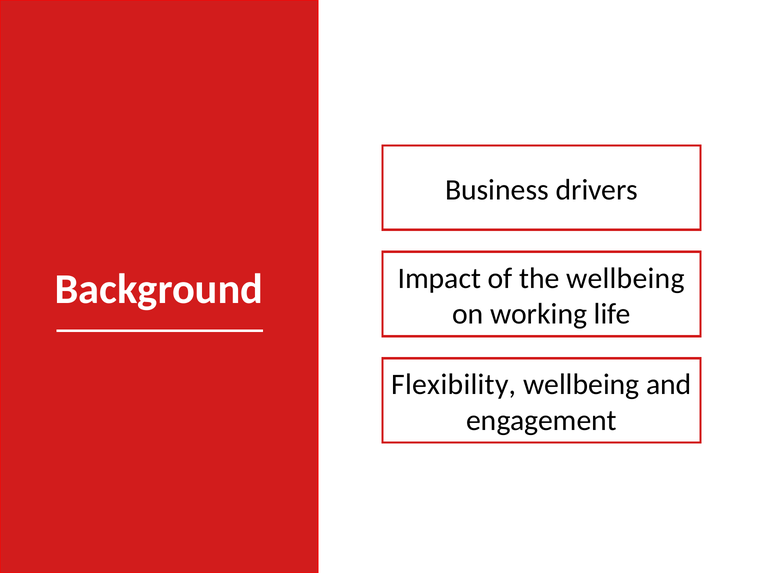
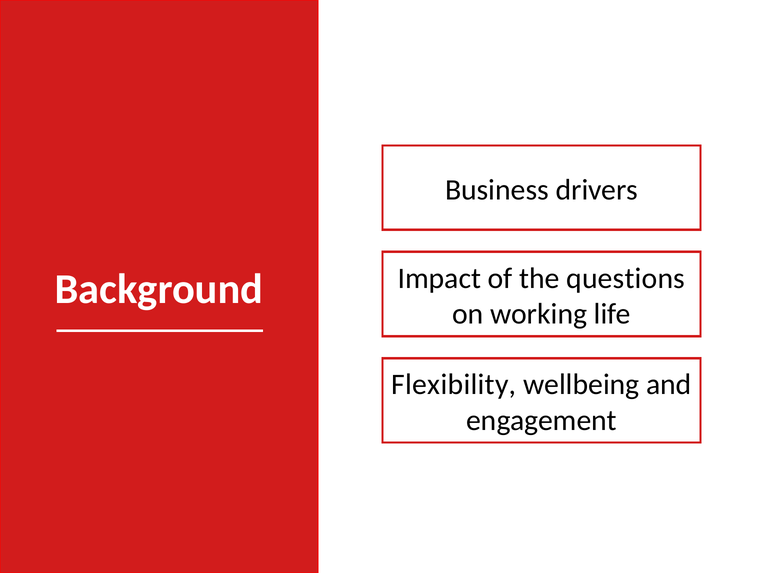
the wellbeing: wellbeing -> questions
